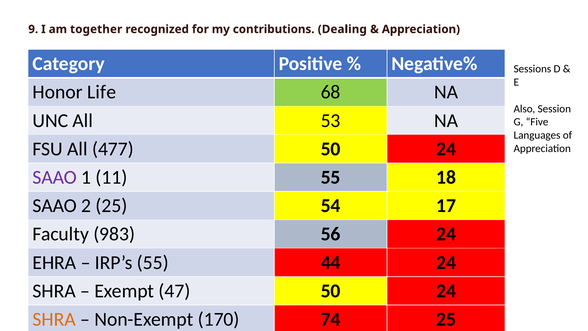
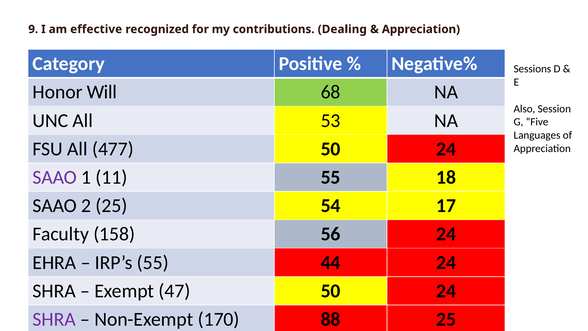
together: together -> effective
Life: Life -> Will
983: 983 -> 158
SHRA at (54, 319) colour: orange -> purple
74: 74 -> 88
